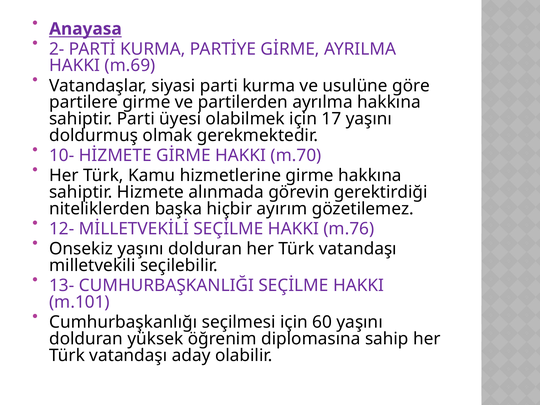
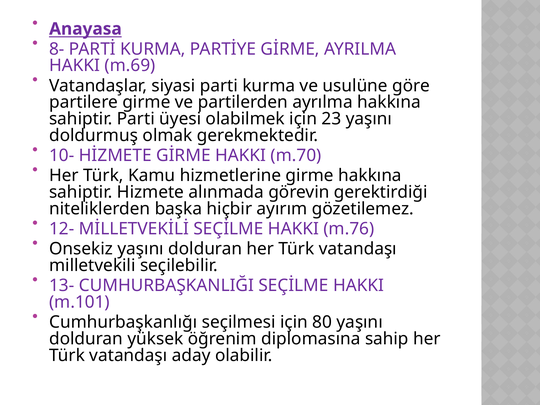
2-: 2- -> 8-
17: 17 -> 23
60: 60 -> 80
